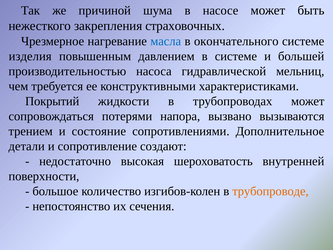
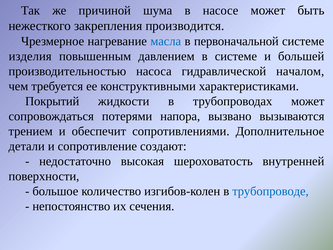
страховочных: страховочных -> производится
окончательного: окончательного -> первоначальной
мельниц: мельниц -> началом
состояние: состояние -> обеспечит
трубопроводе colour: orange -> blue
